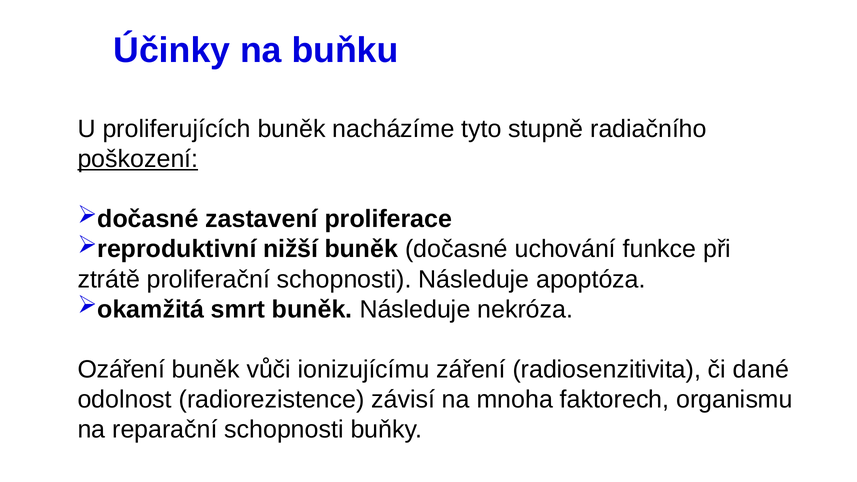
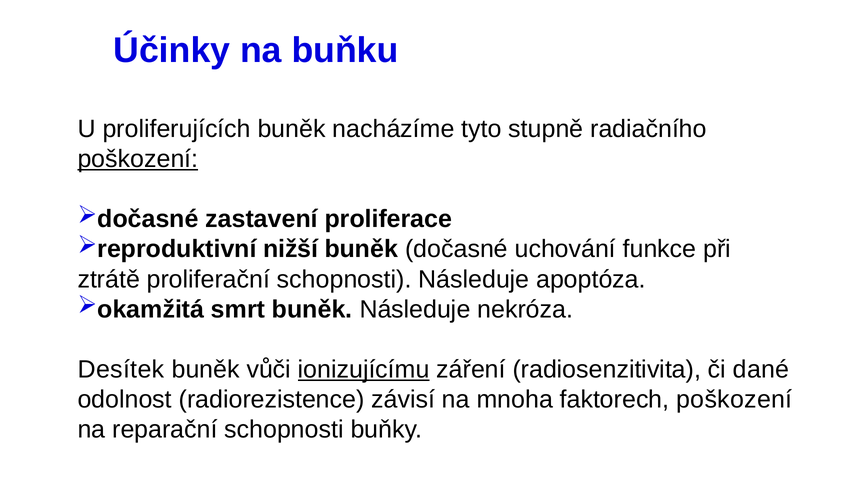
Ozáření: Ozáření -> Desítek
ionizujícímu underline: none -> present
faktorech organismu: organismu -> poškození
